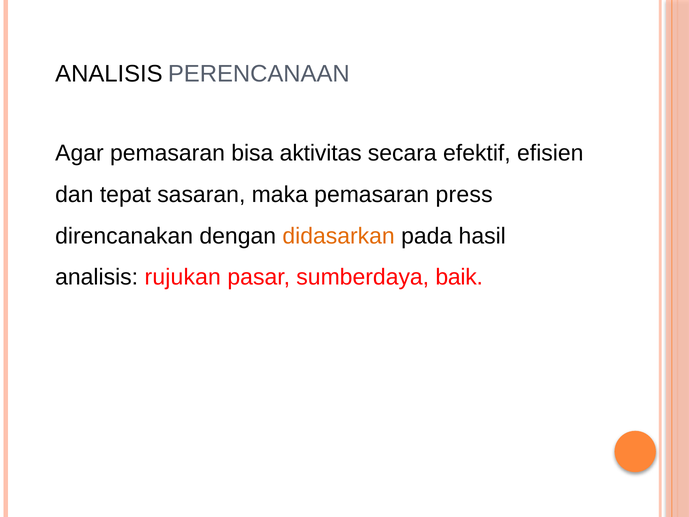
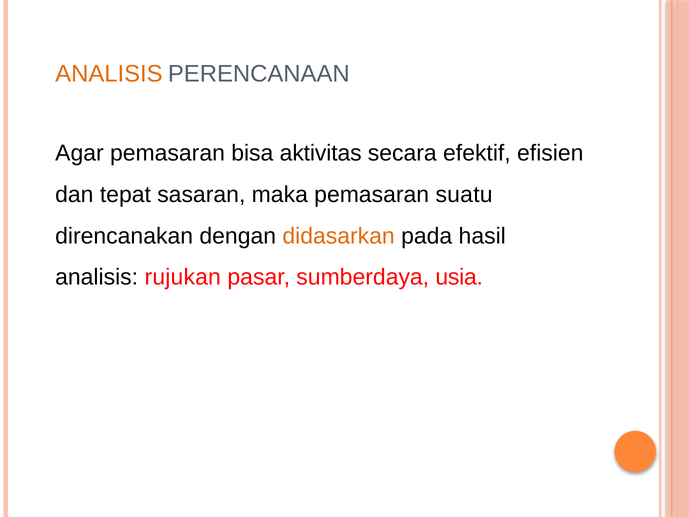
ANALISIS at (109, 74) colour: black -> orange
press: press -> suatu
baik: baik -> usia
